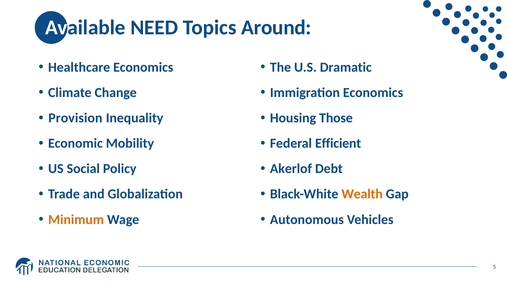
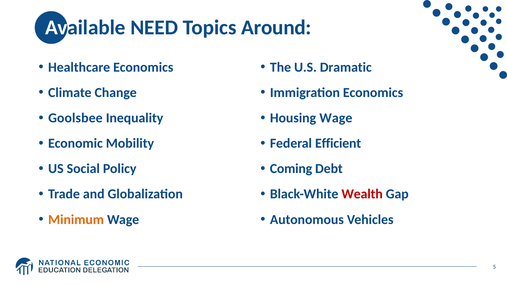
Provision: Provision -> Goolsbee
Housing Those: Those -> Wage
Akerlof: Akerlof -> Coming
Wealth colour: orange -> red
